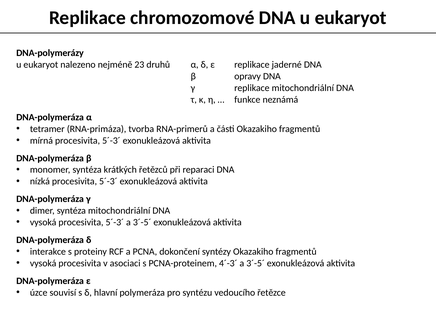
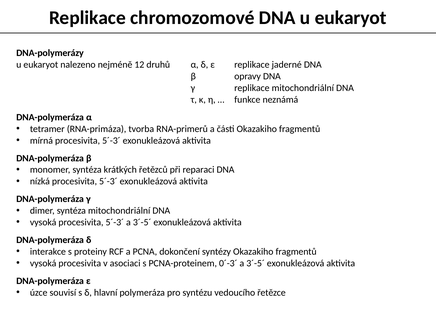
23: 23 -> 12
4´-3´: 4´-3´ -> 0´-3´
